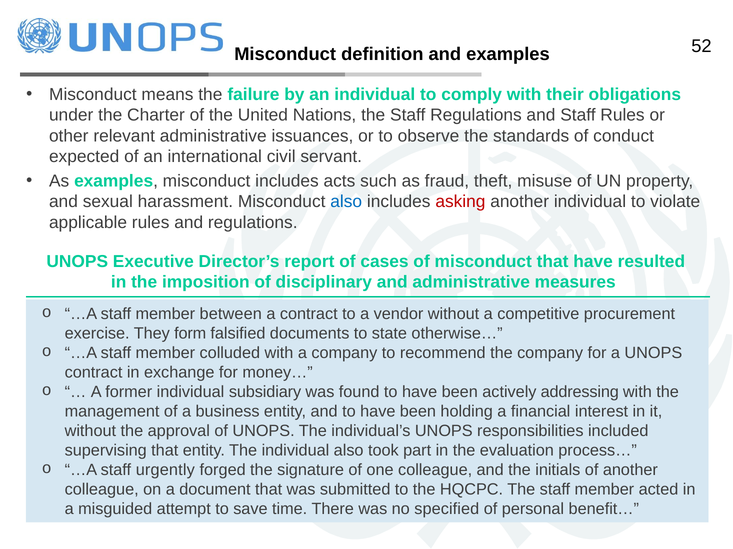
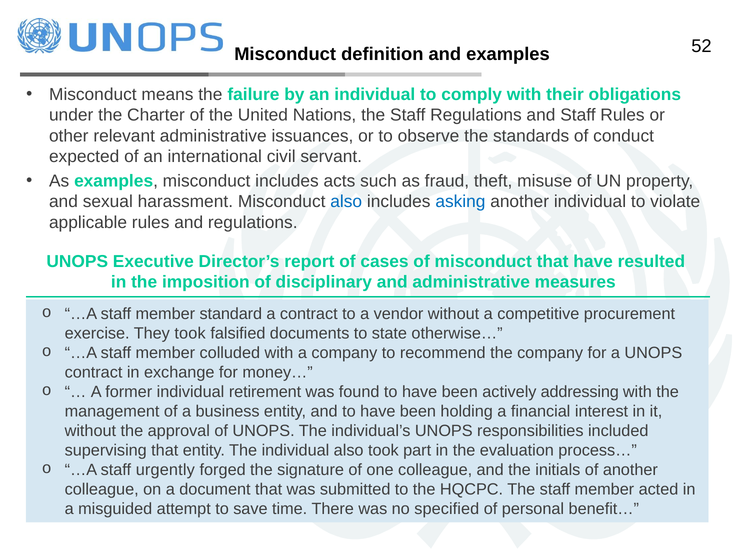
asking colour: red -> blue
between: between -> standard
They form: form -> took
subsidiary: subsidiary -> retirement
